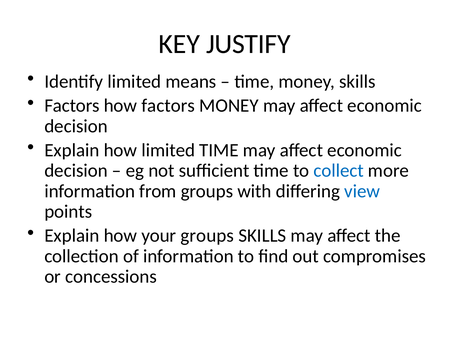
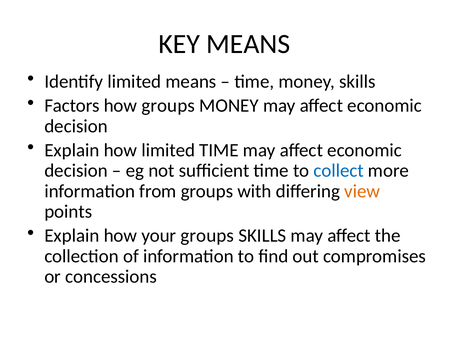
KEY JUSTIFY: JUSTIFY -> MEANS
how factors: factors -> groups
view colour: blue -> orange
